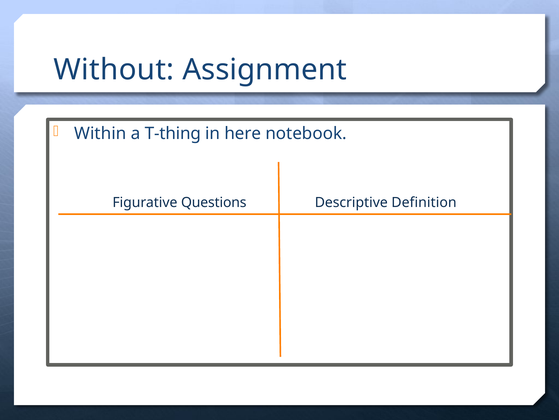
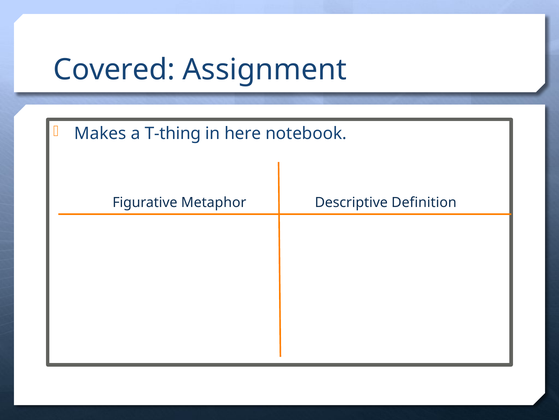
Without: Without -> Covered
Within: Within -> Makes
Questions: Questions -> Metaphor
